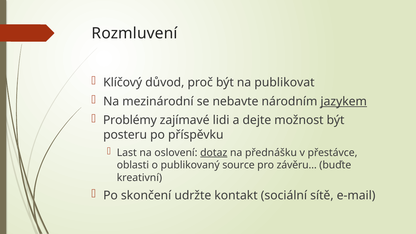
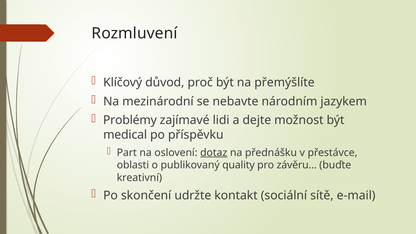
publikovat: publikovat -> přemýšlíte
jazykem underline: present -> none
posteru: posteru -> medical
Last: Last -> Part
source: source -> quality
